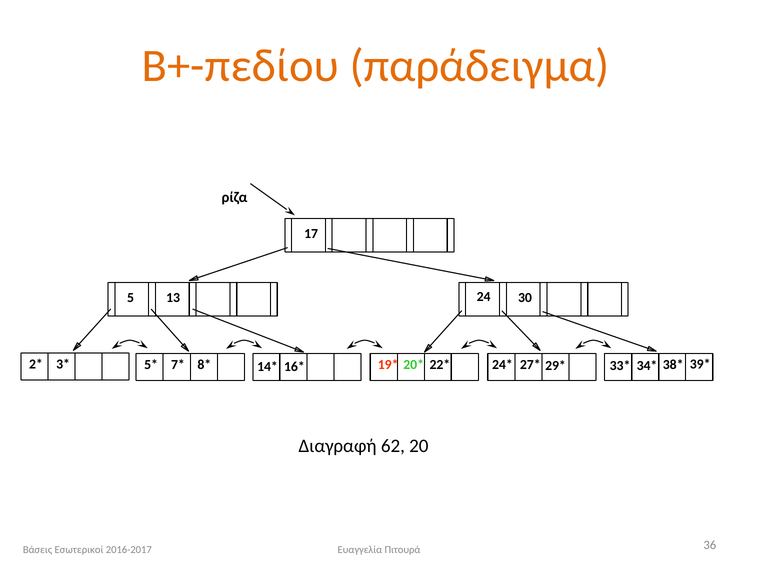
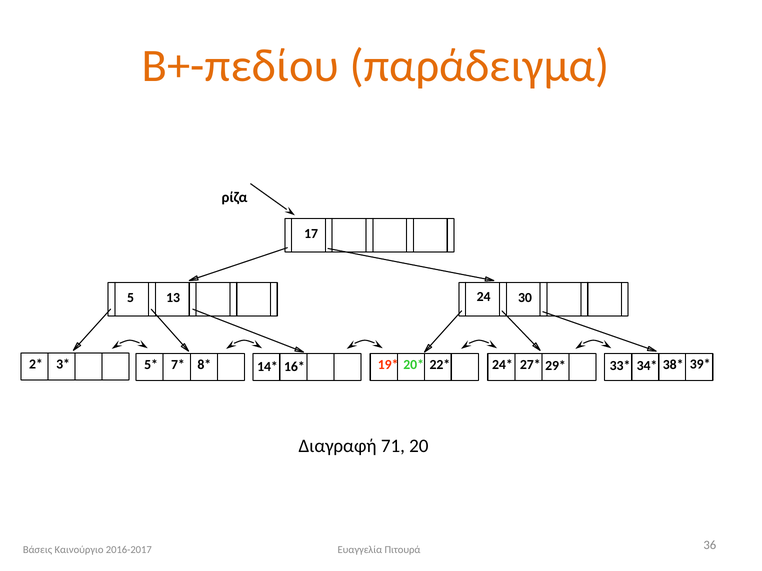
62: 62 -> 71
Εσωτερικοί: Εσωτερικοί -> Καινούργιο
